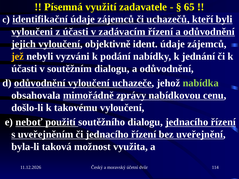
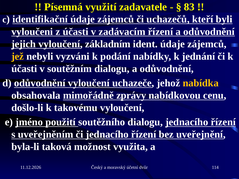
65: 65 -> 83
objektivně: objektivně -> základním
nabídka colour: light green -> yellow
neboť: neboť -> jméno
